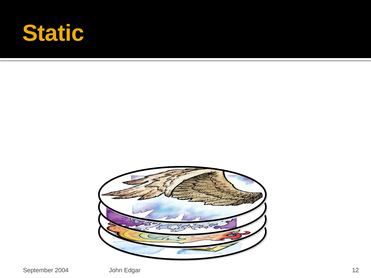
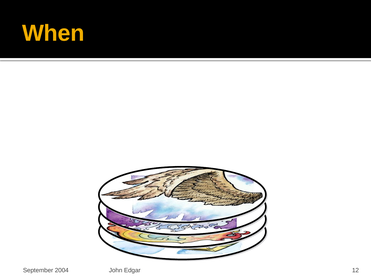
Static: Static -> When
